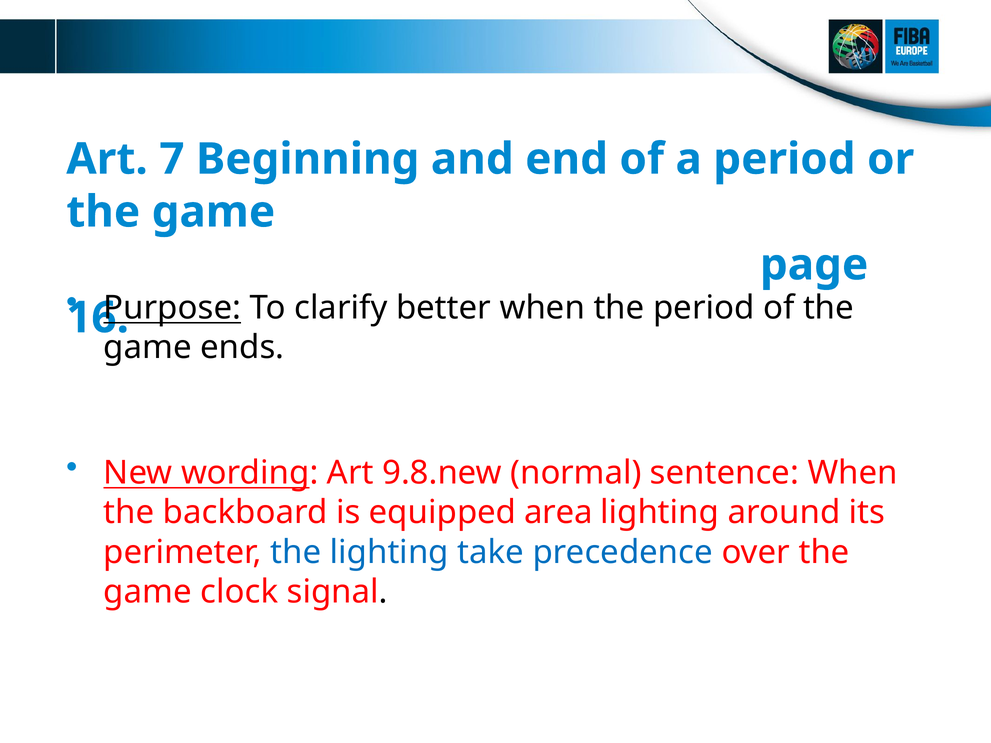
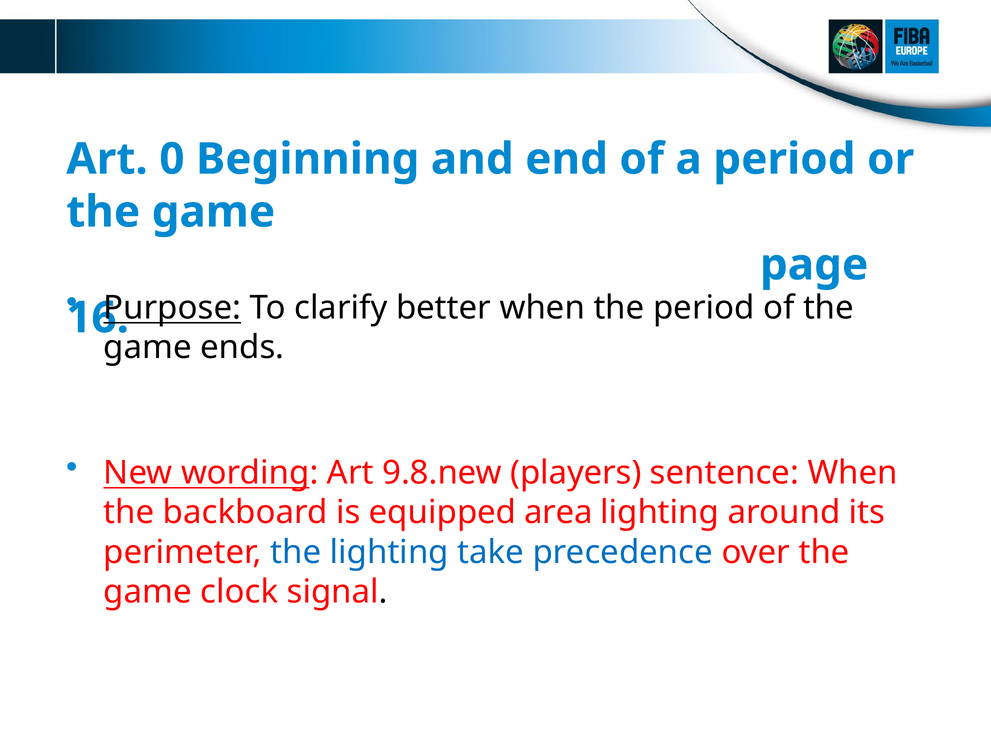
7: 7 -> 0
normal: normal -> players
